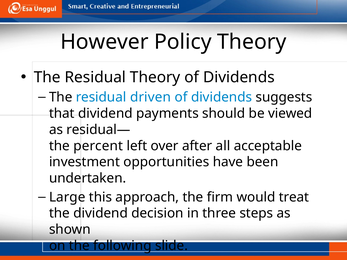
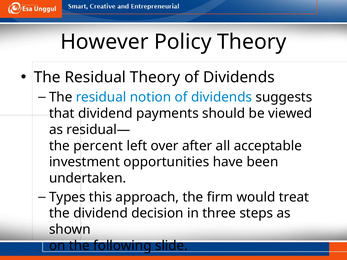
driven: driven -> notion
Large: Large -> Types
